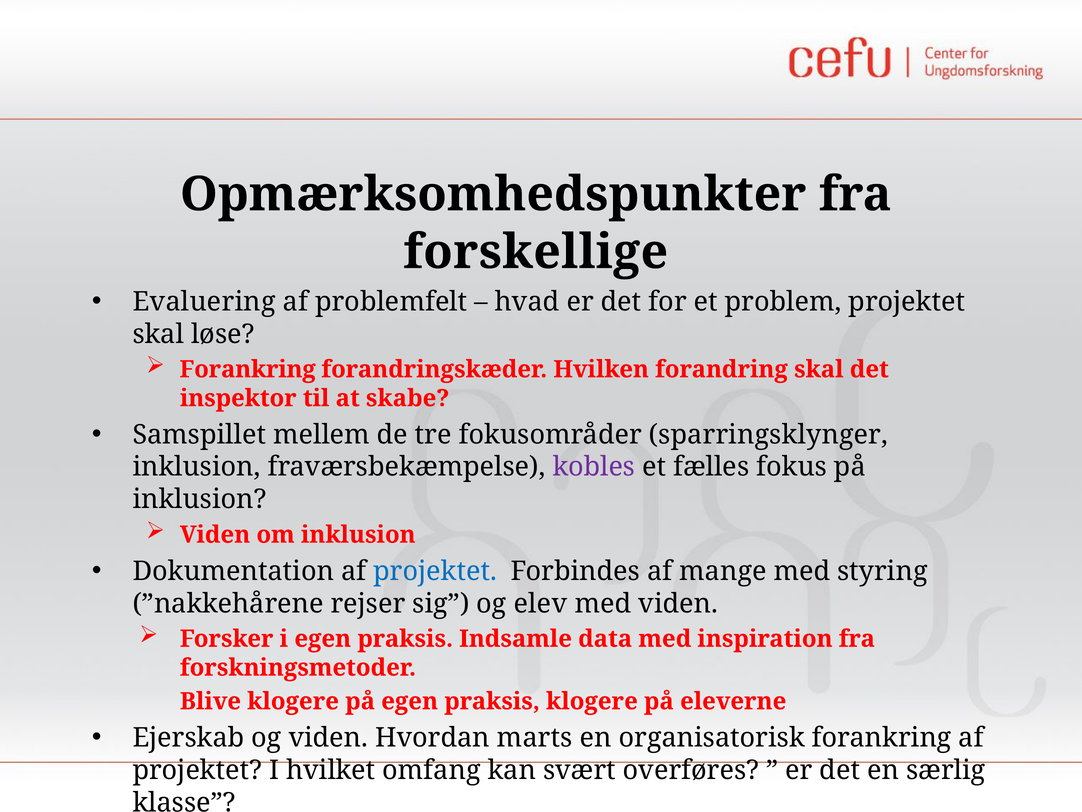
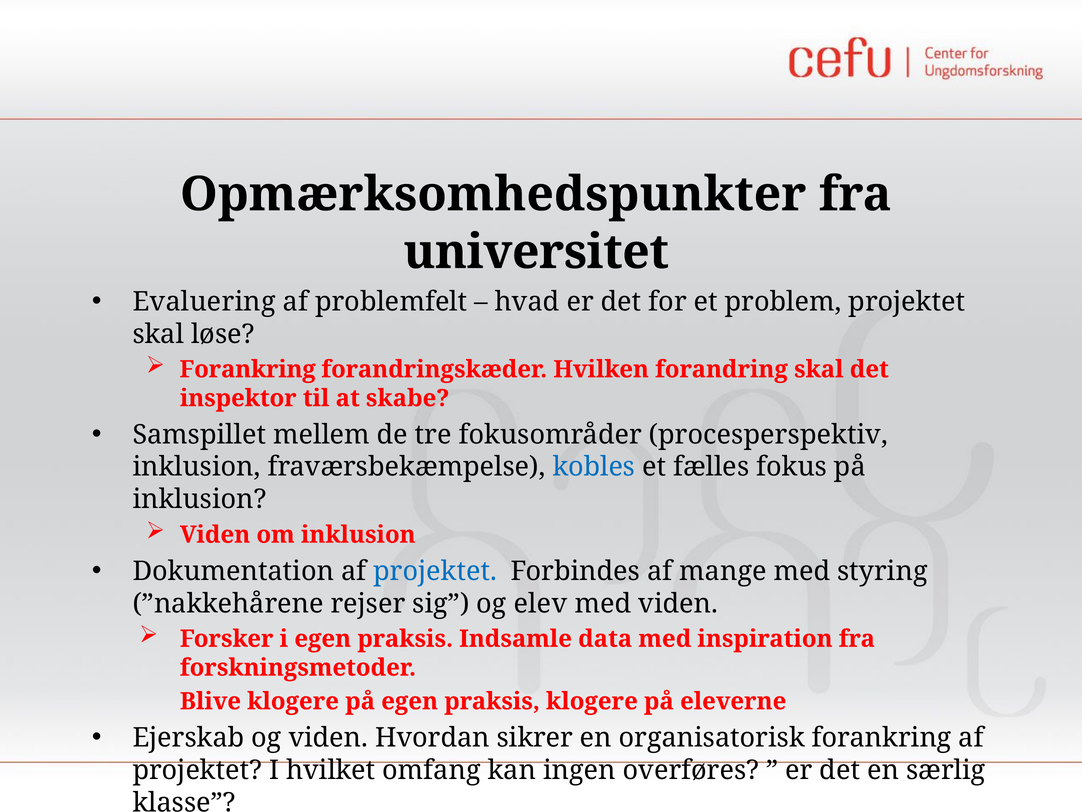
forskellige: forskellige -> universitet
sparringsklynger: sparringsklynger -> procesperspektiv
kobles colour: purple -> blue
marts: marts -> sikrer
svært: svært -> ingen
